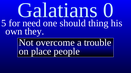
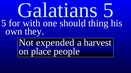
Galatians 0: 0 -> 5
need: need -> with
overcome: overcome -> expended
trouble: trouble -> harvest
